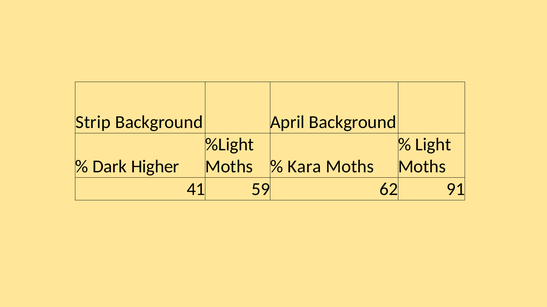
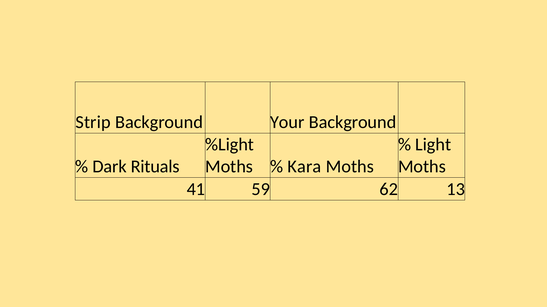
April: April -> Your
Higher: Higher -> Rituals
91: 91 -> 13
